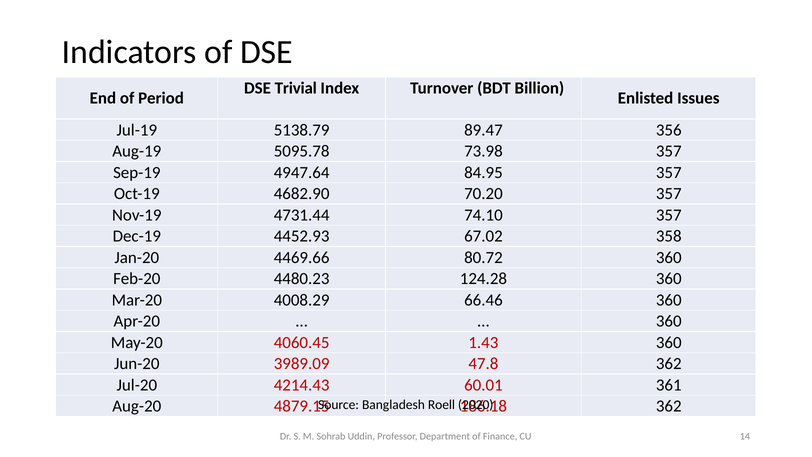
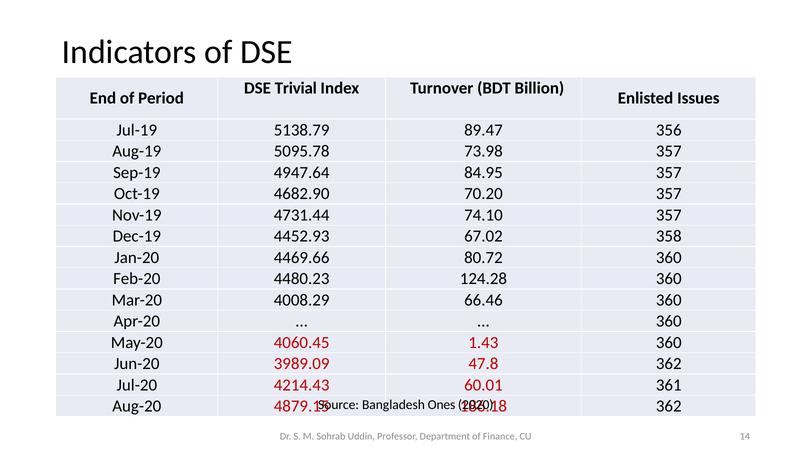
Roell: Roell -> Ones
